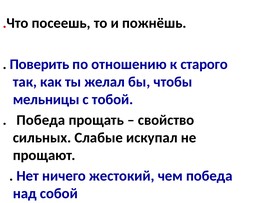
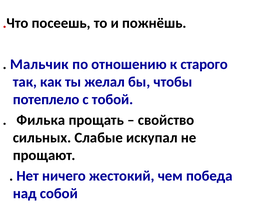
Поверить: Поверить -> Мальчик
мельницы: мельницы -> потеплело
Победа at (41, 120): Победа -> Филька
